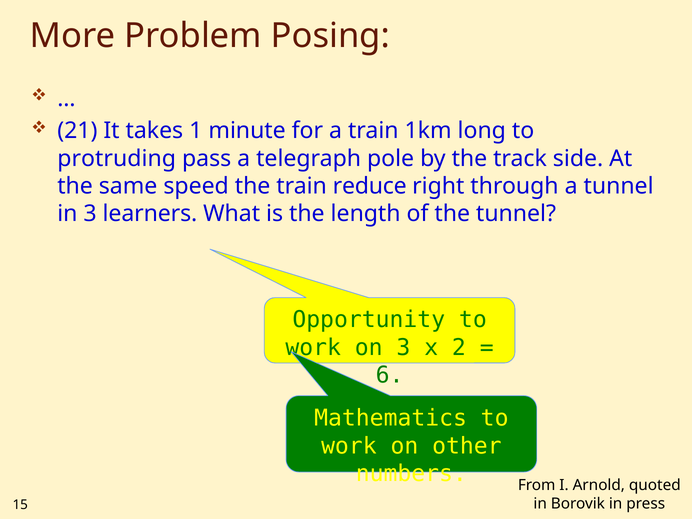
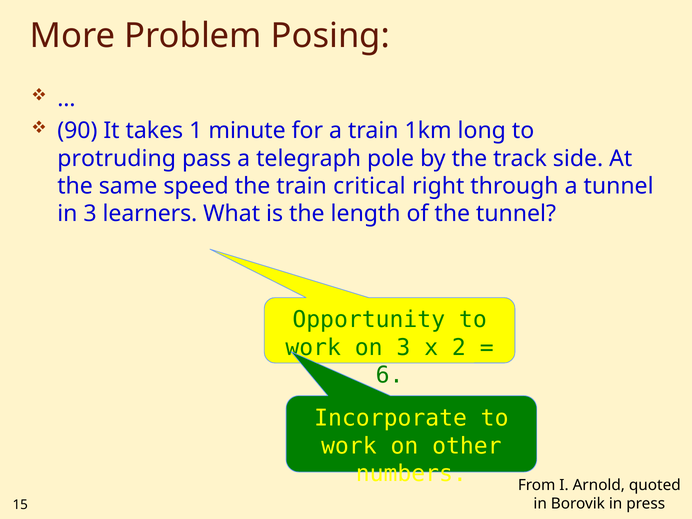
21: 21 -> 90
reduce: reduce -> critical
Mathematics: Mathematics -> Incorporate
